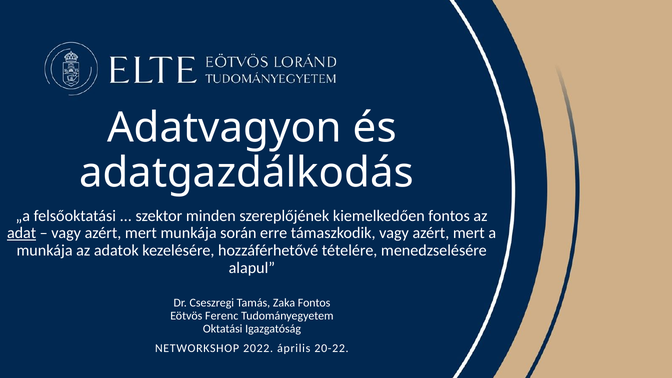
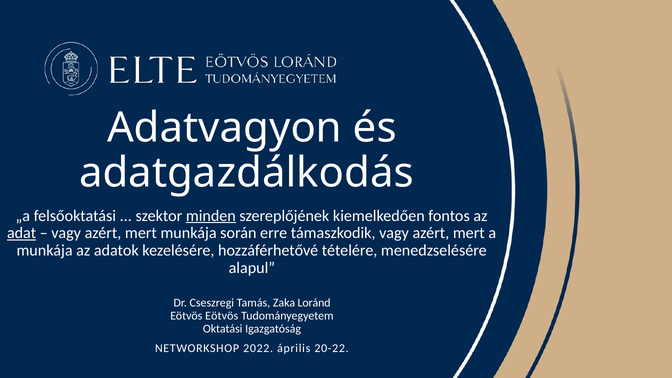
minden underline: none -> present
Zaka Fontos: Fontos -> Loránd
Eötvös Ferenc: Ferenc -> Eötvös
